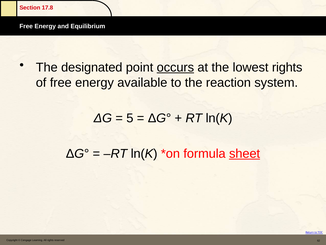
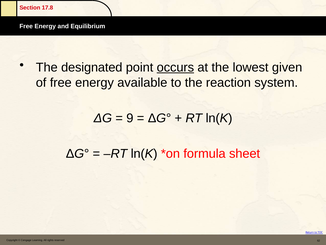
lowest rights: rights -> given
5: 5 -> 9
sheet underline: present -> none
